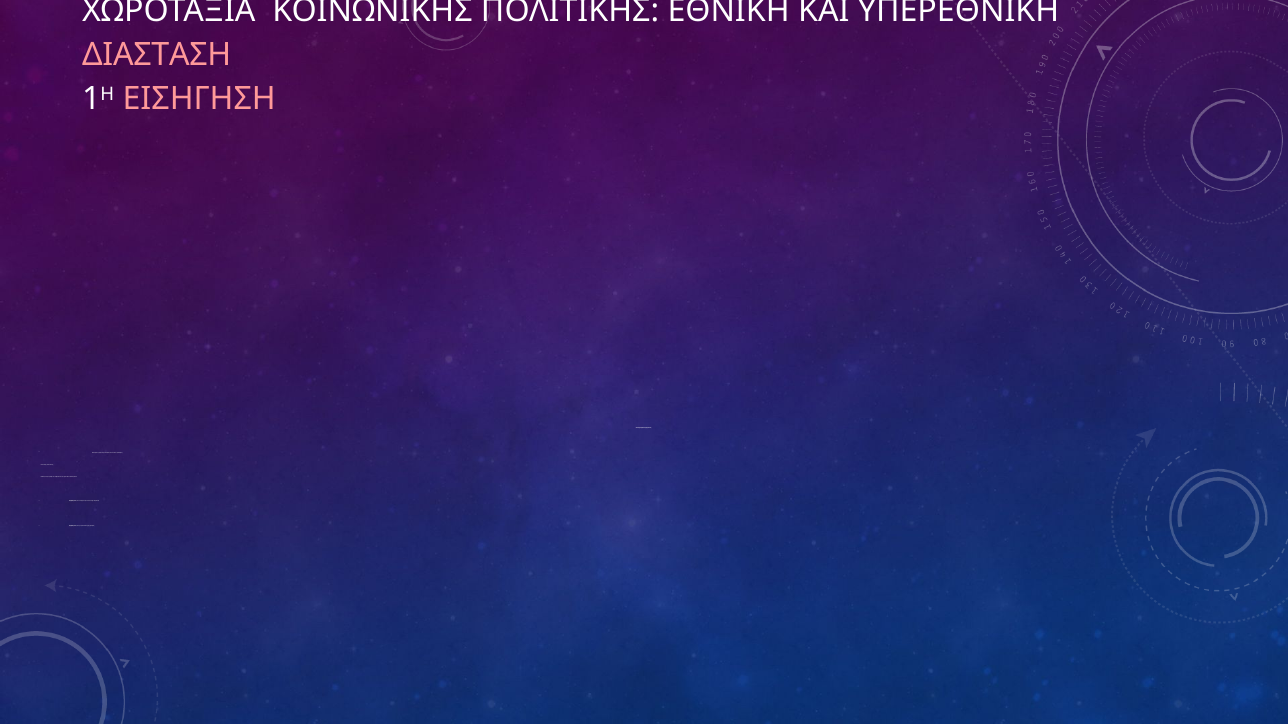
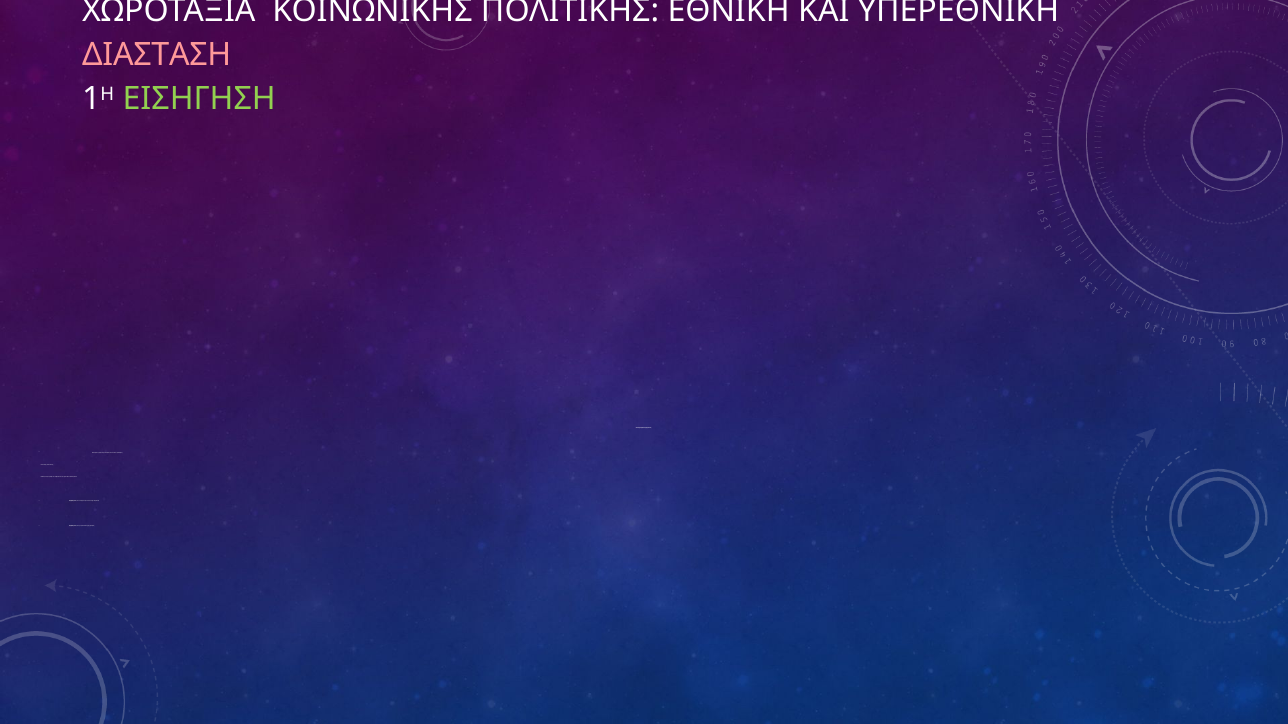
ΕΙΣΗΓΗΣΗ colour: pink -> light green
